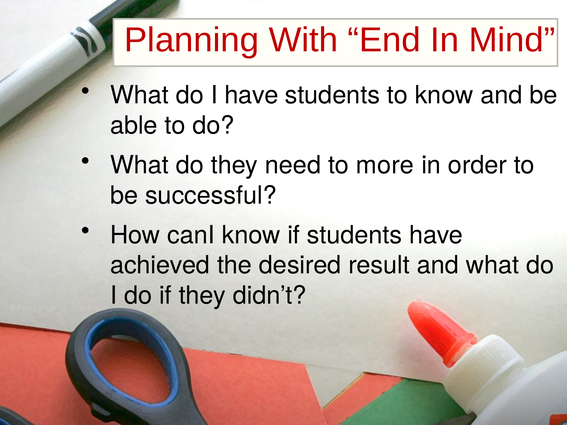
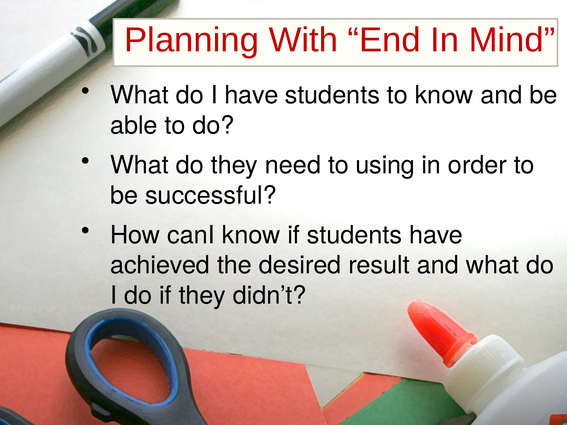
more: more -> using
